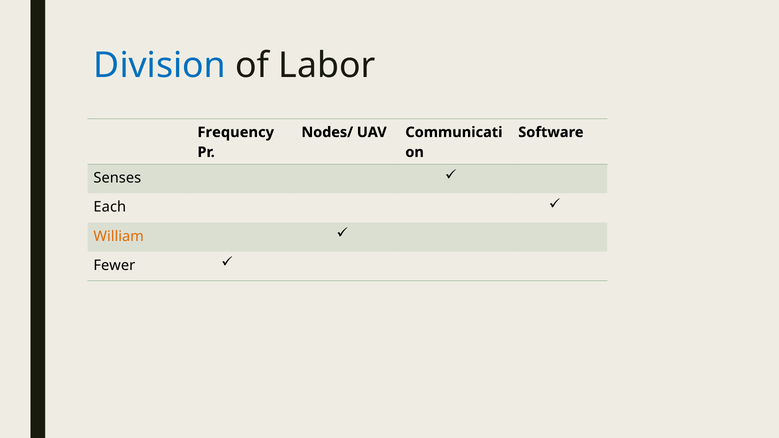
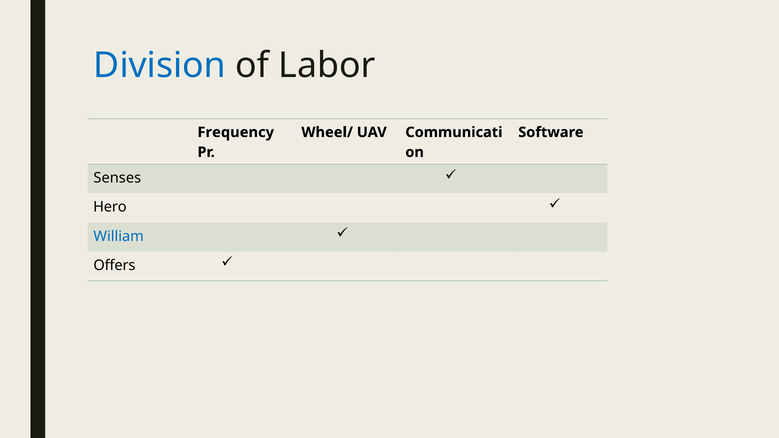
Nodes/: Nodes/ -> Wheel/
Each: Each -> Hero
William colour: orange -> blue
Fewer: Fewer -> Offers
